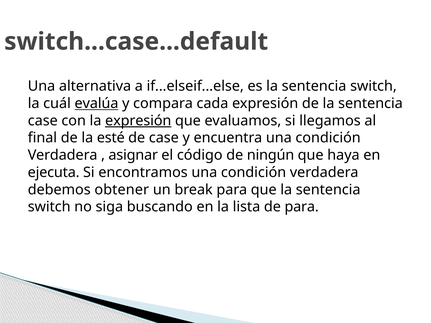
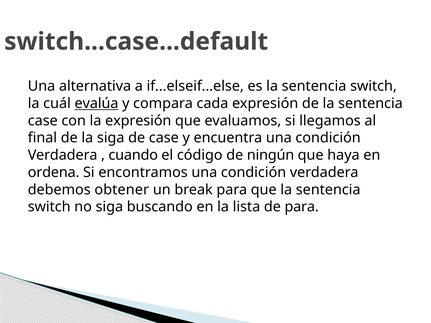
expresión at (138, 121) underline: present -> none
la esté: esté -> siga
asignar: asignar -> cuando
ejecuta: ejecuta -> ordena
